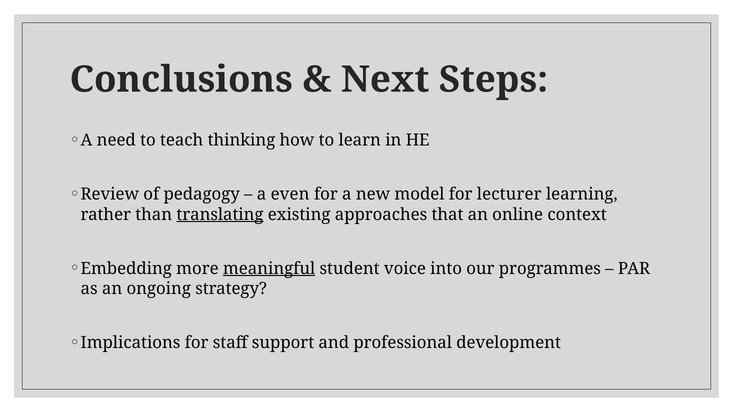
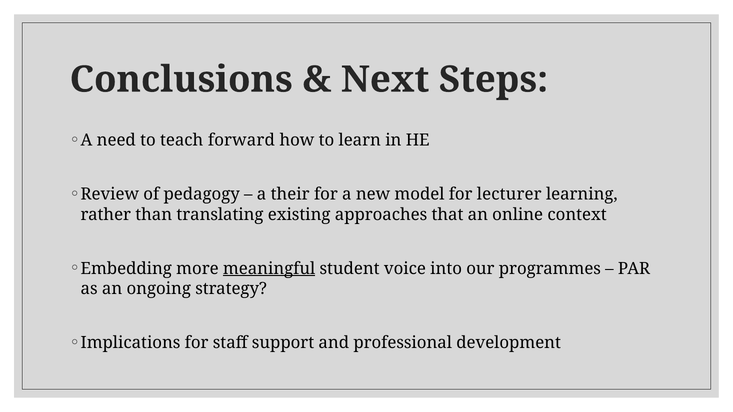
thinking: thinking -> forward
even: even -> their
translating underline: present -> none
